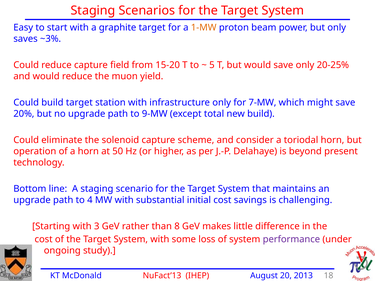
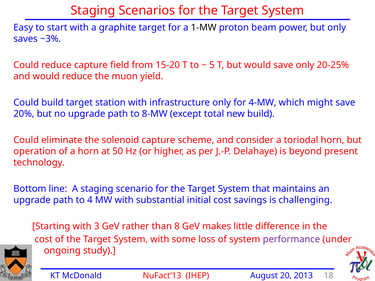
1-MW colour: orange -> black
7-MW: 7-MW -> 4-MW
9-MW: 9-MW -> 8-MW
